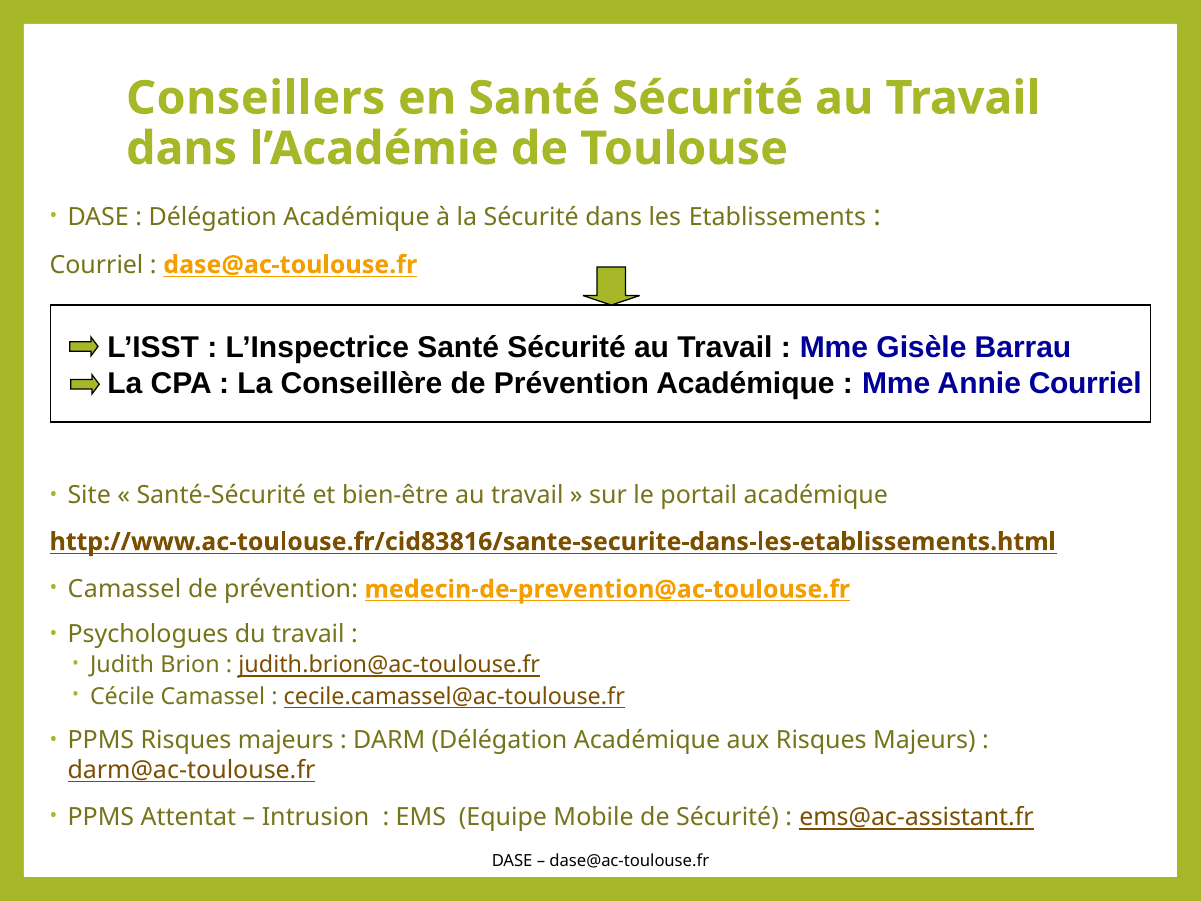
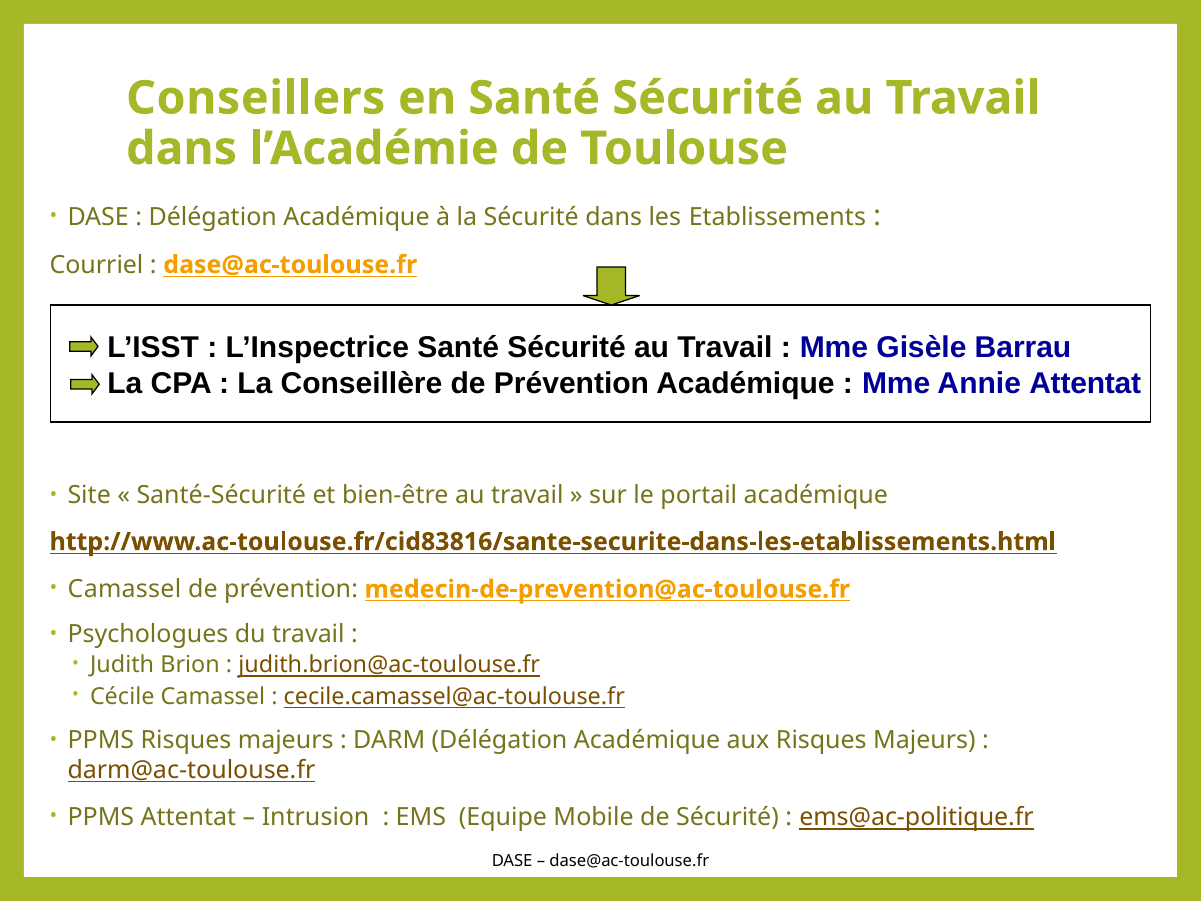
Annie Courriel: Courriel -> Attentat
ems@ac-assistant.fr: ems@ac-assistant.fr -> ems@ac-politique.fr
